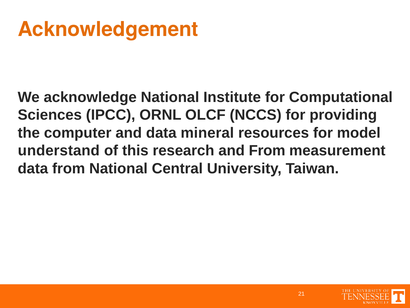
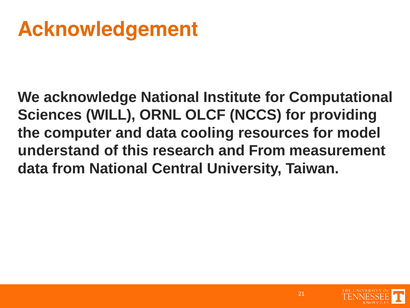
IPCC: IPCC -> WILL
mineral: mineral -> cooling
